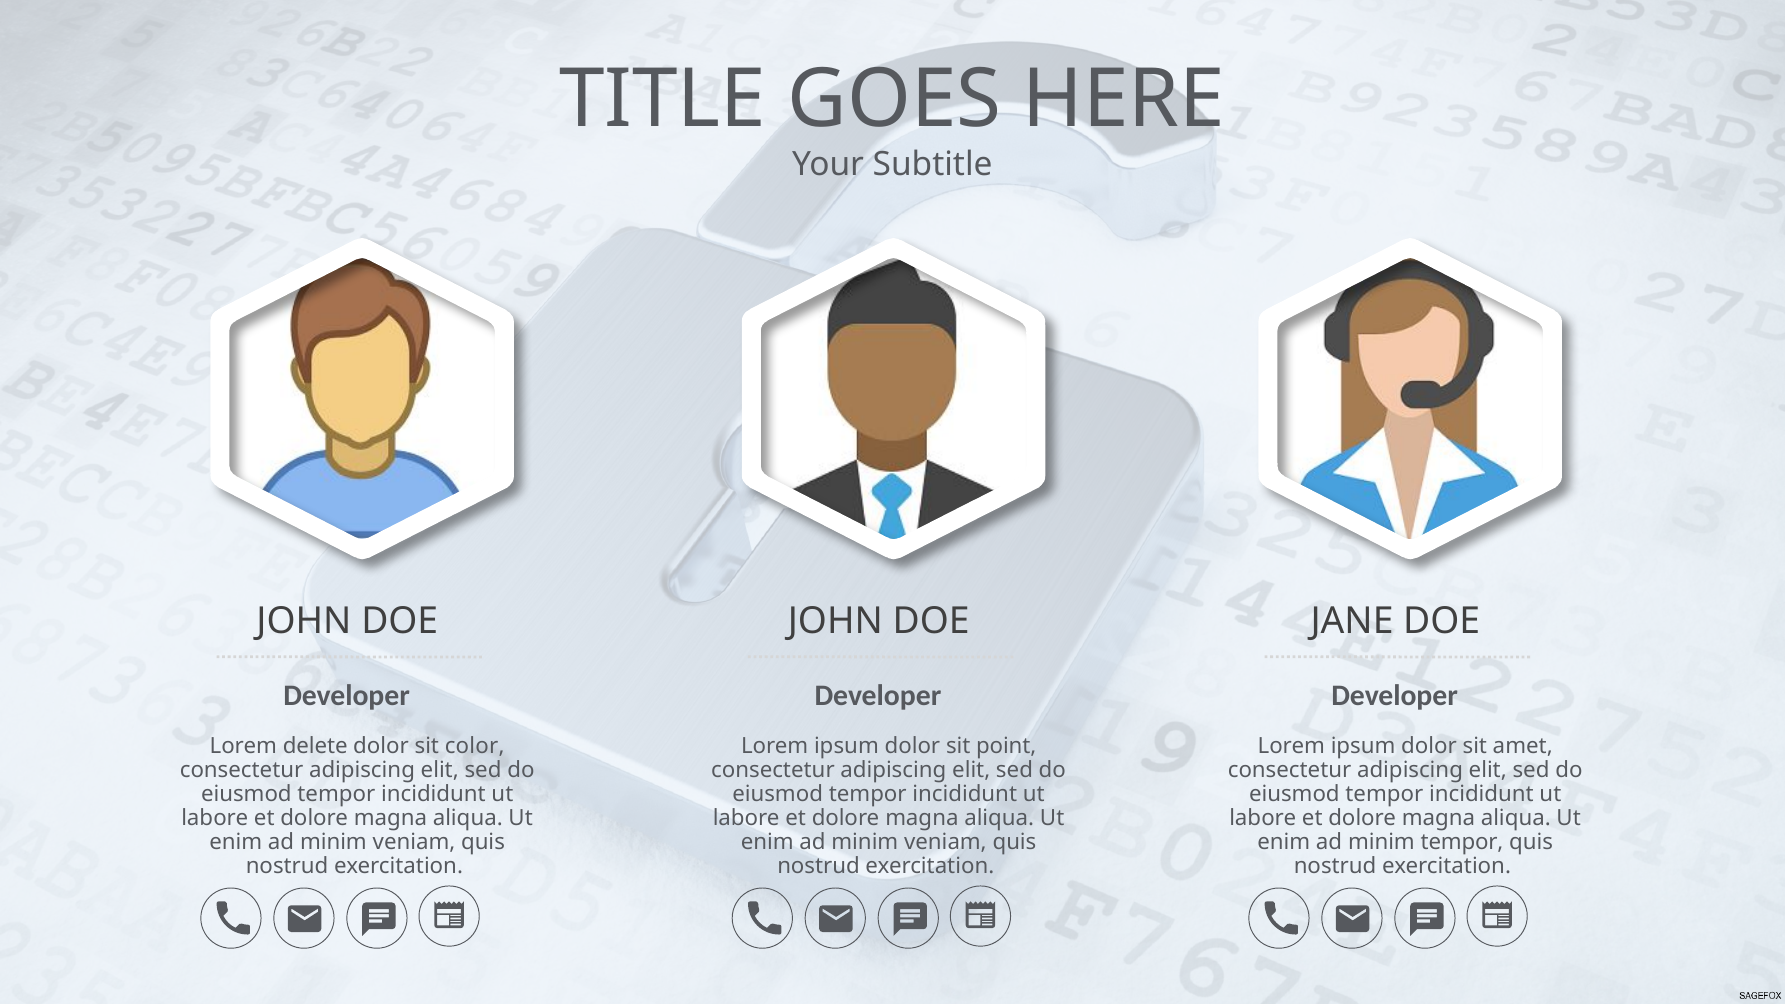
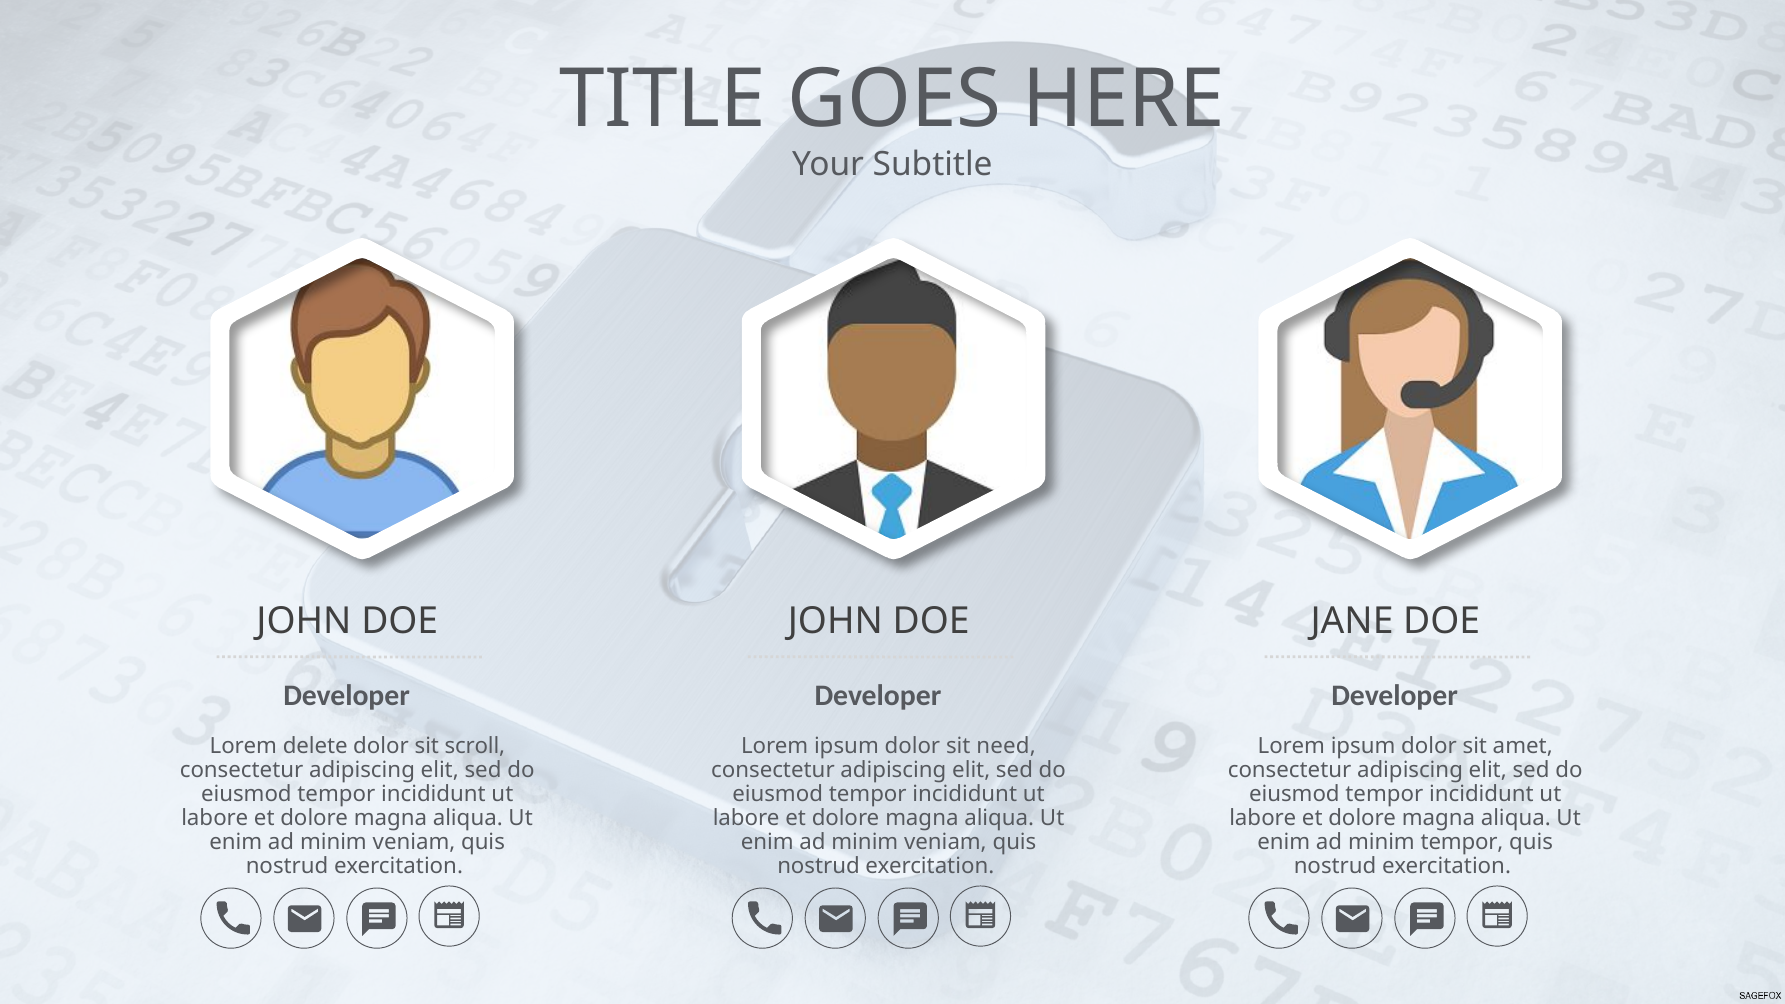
color: color -> scroll
point: point -> need
